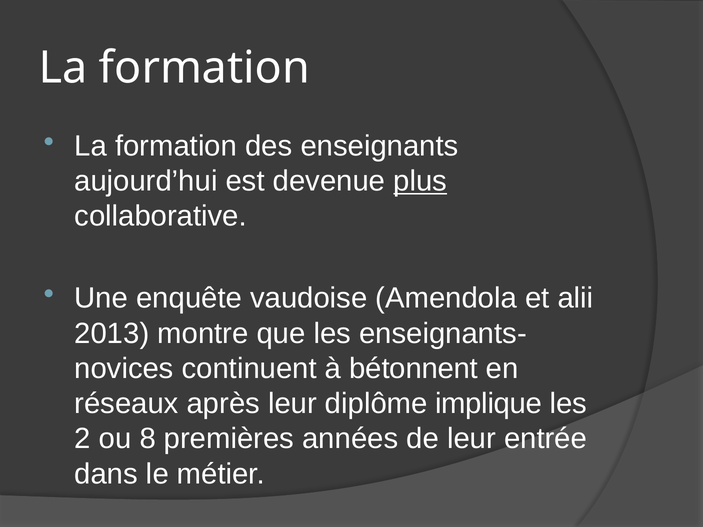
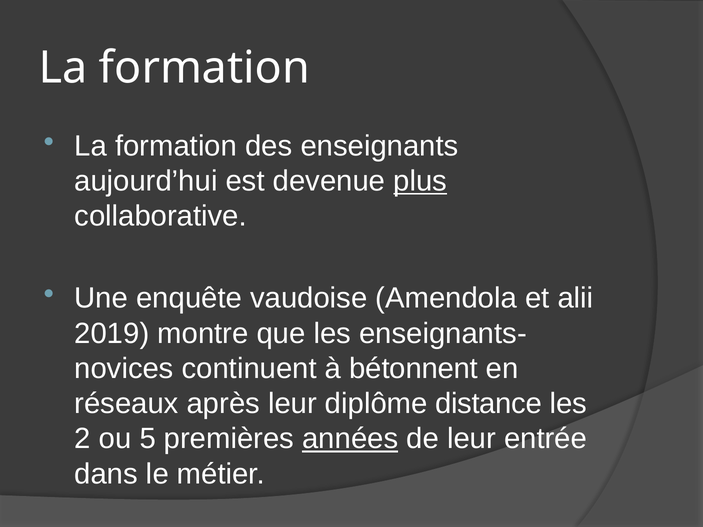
2013: 2013 -> 2019
implique: implique -> distance
8: 8 -> 5
années underline: none -> present
